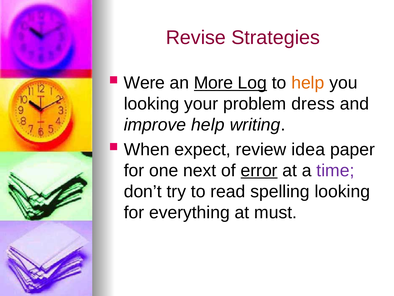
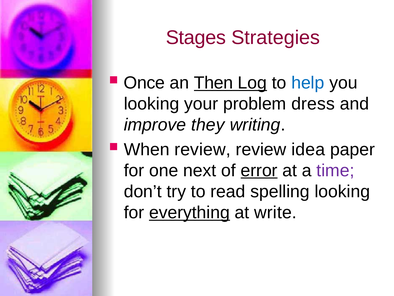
Revise: Revise -> Stages
Were: Were -> Once
More: More -> Then
help at (308, 83) colour: orange -> blue
improve help: help -> they
When expect: expect -> review
everything underline: none -> present
must: must -> write
